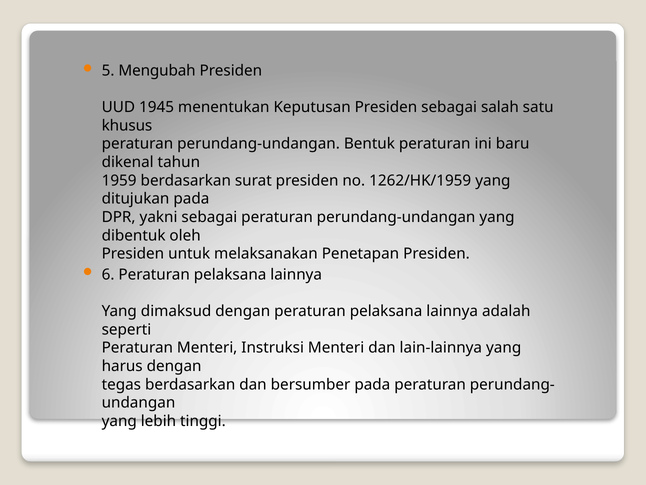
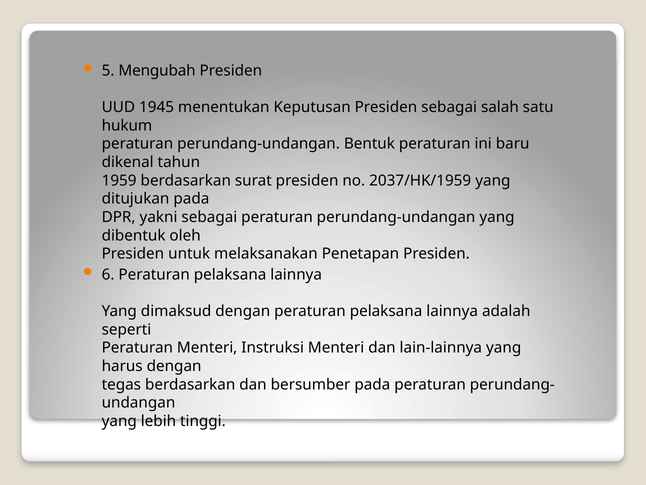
khusus: khusus -> hukum
1262/HK/1959: 1262/HK/1959 -> 2037/HK/1959
